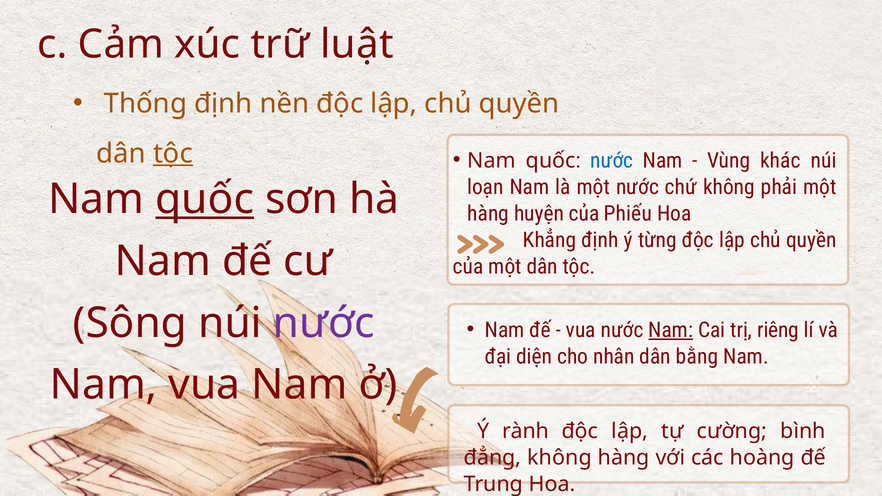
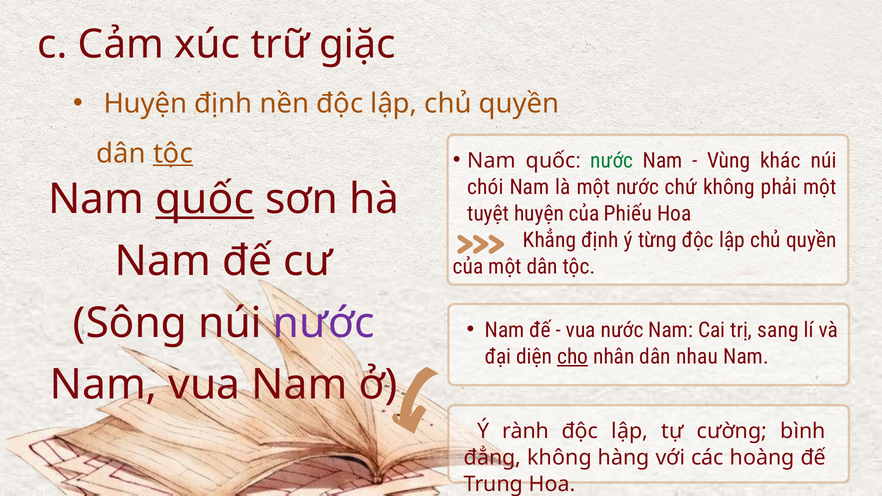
luật: luật -> giặc
Thống at (145, 104): Thống -> Huyện
nước at (612, 161) colour: blue -> green
loạn: loạn -> chói
hàng at (488, 214): hàng -> tuyệt
Nam at (671, 330) underline: present -> none
riêng: riêng -> sang
cho underline: none -> present
bằng: bằng -> nhau
